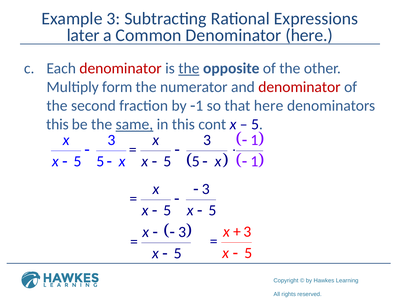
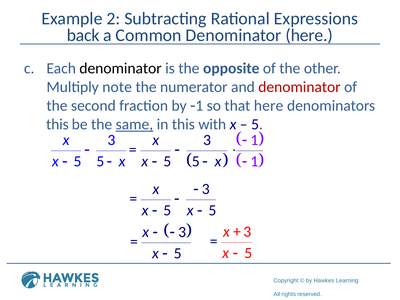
Example 3: 3 -> 2
later: later -> back
denominator at (121, 68) colour: red -> black
the at (189, 68) underline: present -> none
form: form -> note
cont: cont -> with
